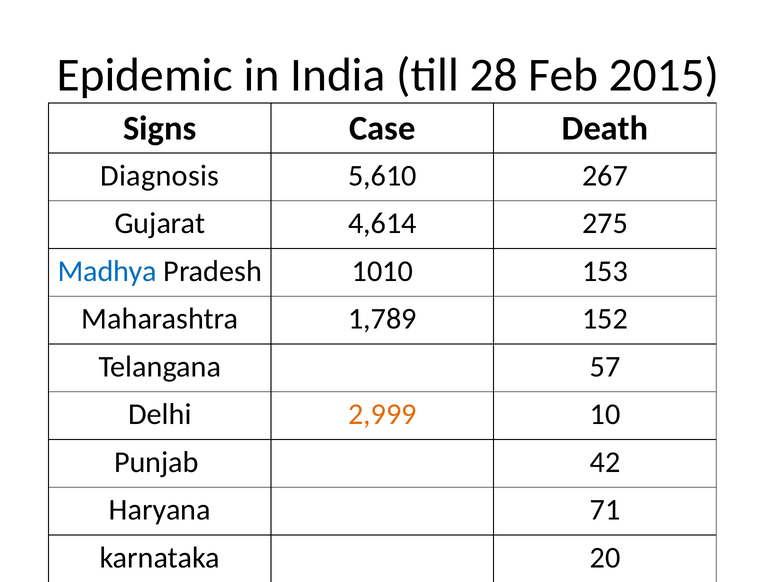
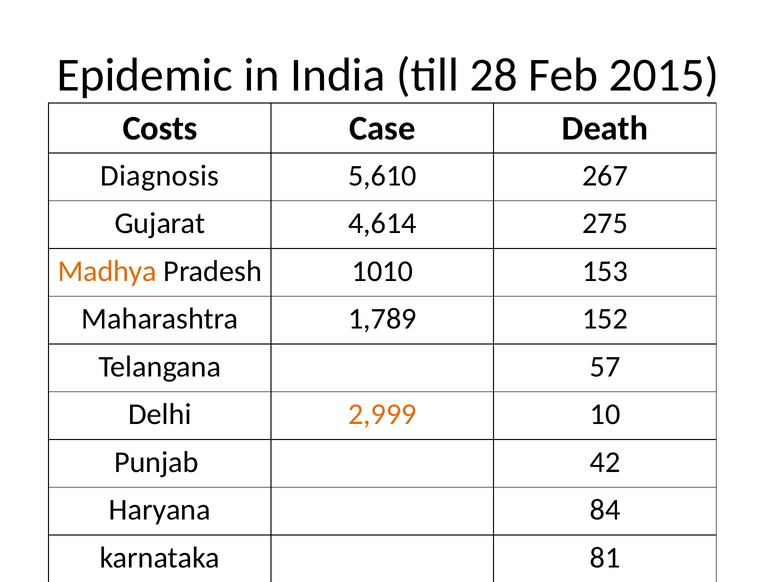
Signs: Signs -> Costs
Madhya colour: blue -> orange
71: 71 -> 84
20: 20 -> 81
